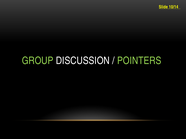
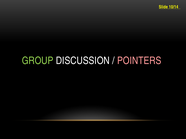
POINTERS colour: light green -> pink
